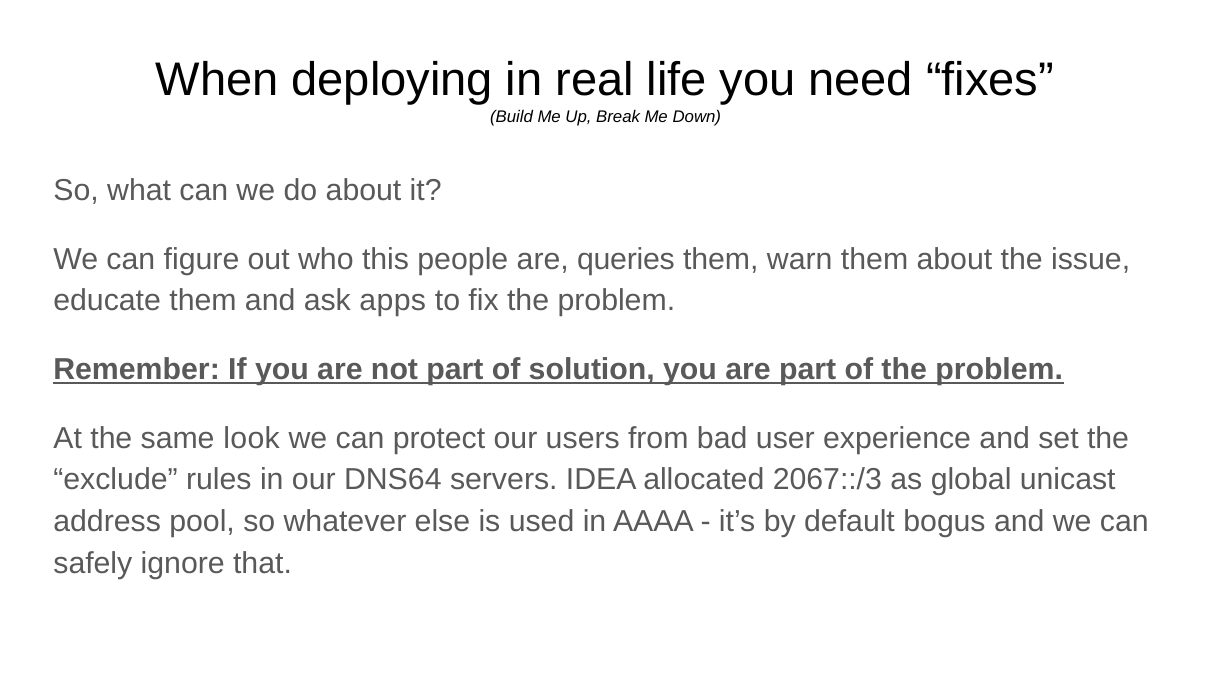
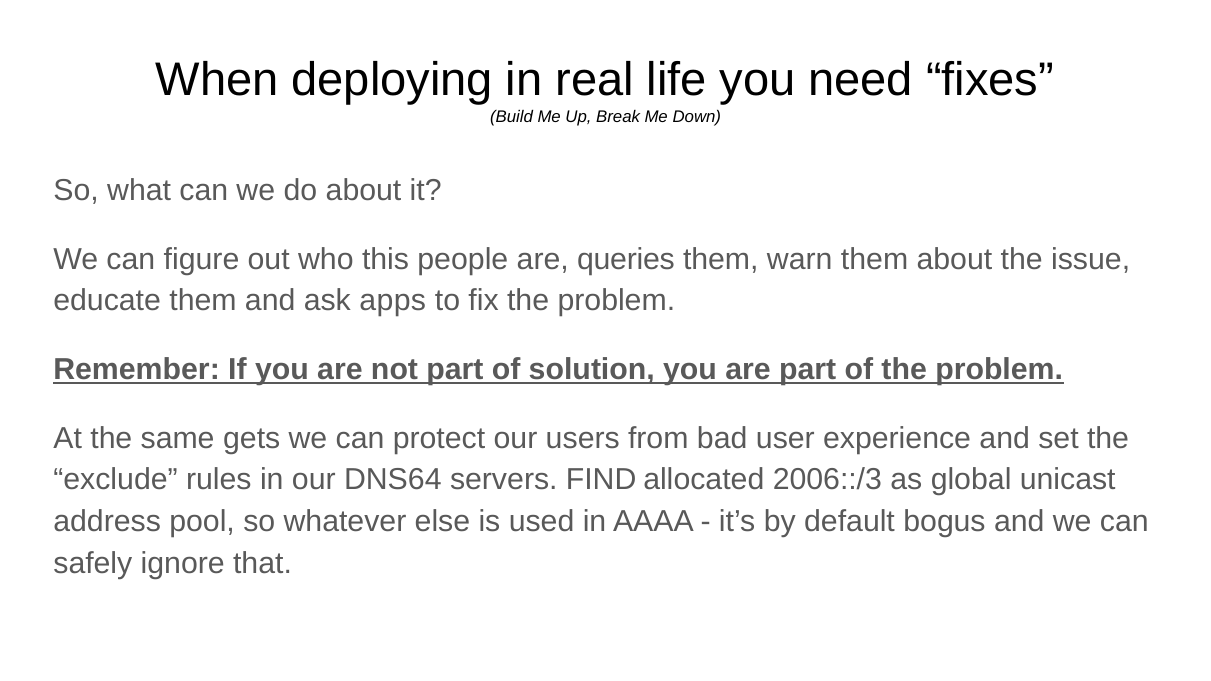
look: look -> gets
IDEA: IDEA -> FIND
2067::/3: 2067::/3 -> 2006::/3
